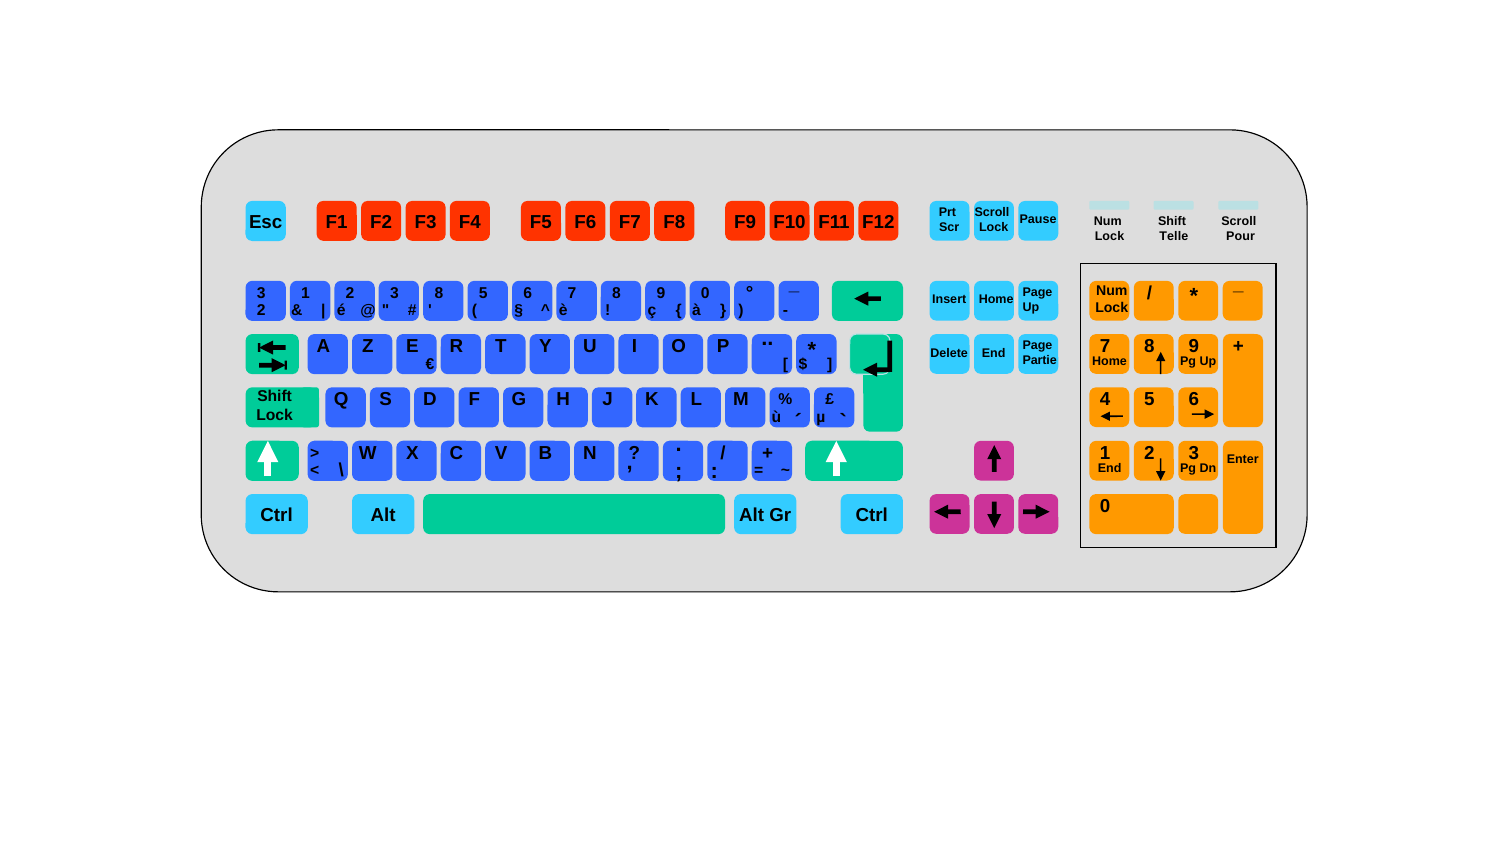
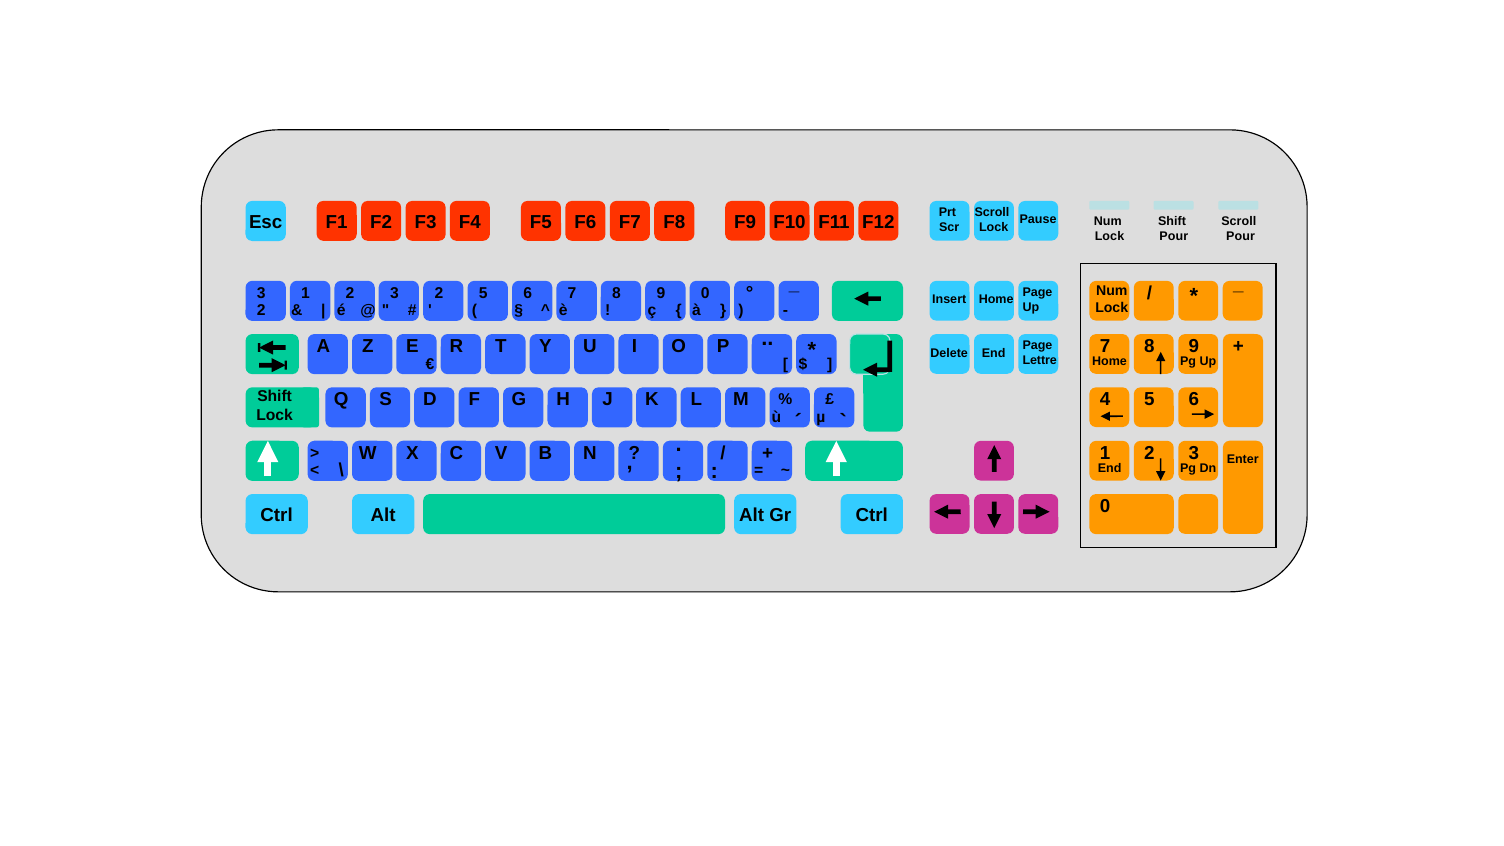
Telle at (1174, 236): Telle -> Pour
3 8: 8 -> 2
Partie: Partie -> Lettre
